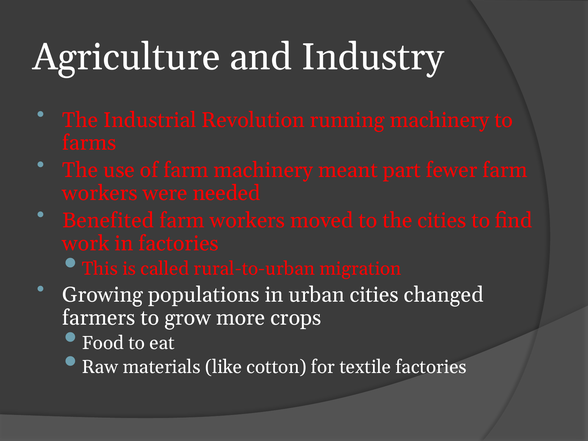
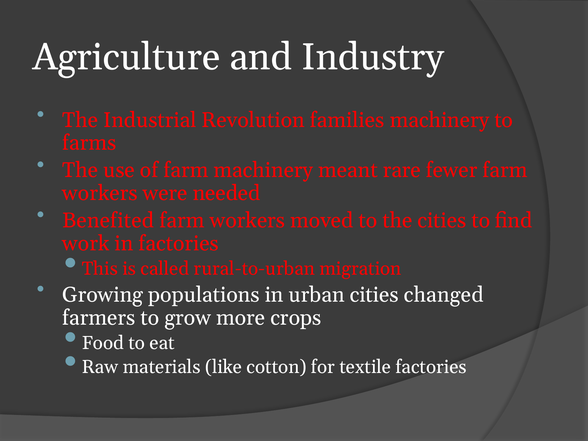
running: running -> families
part: part -> rare
